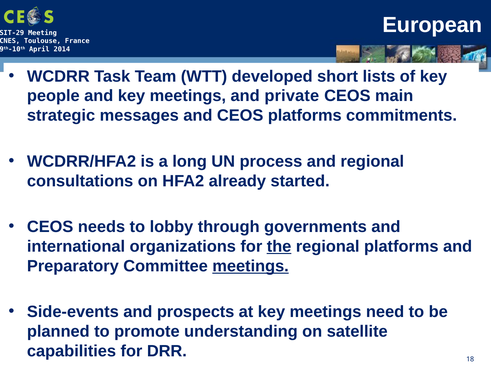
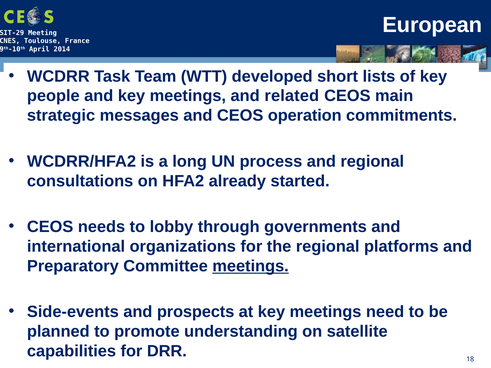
private: private -> related
CEOS platforms: platforms -> operation
the underline: present -> none
